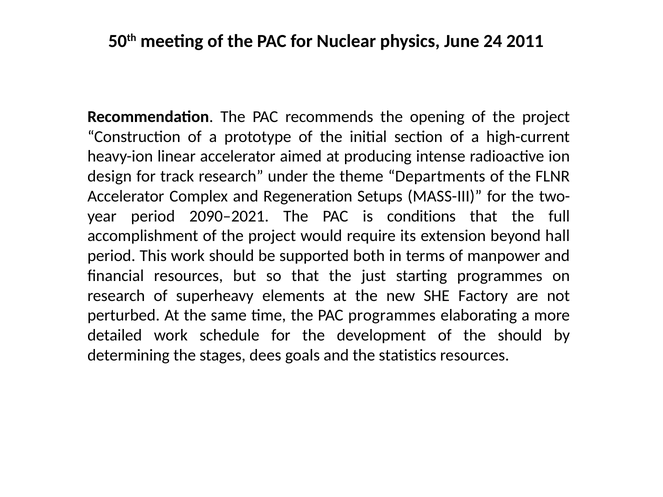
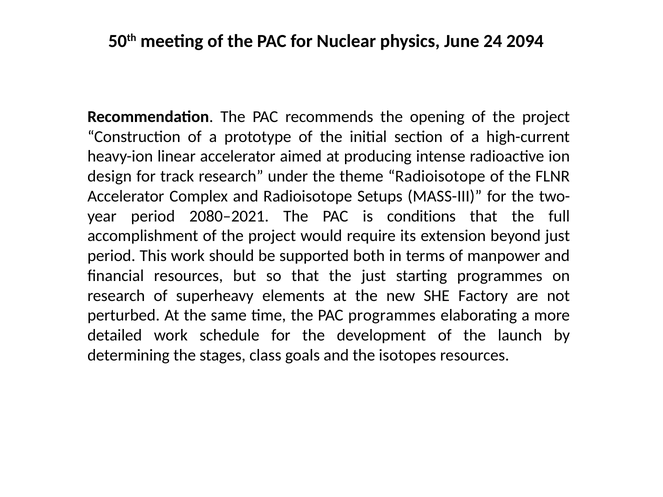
2011: 2011 -> 2094
theme Departments: Departments -> Radioisotope
and Regeneration: Regeneration -> Radioisotope
2090–2021: 2090–2021 -> 2080–2021
beyond hall: hall -> just
the should: should -> launch
dees: dees -> class
statistics: statistics -> isotopes
